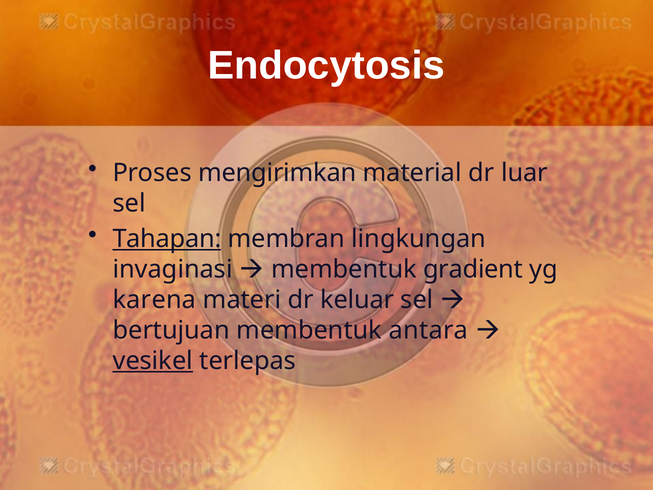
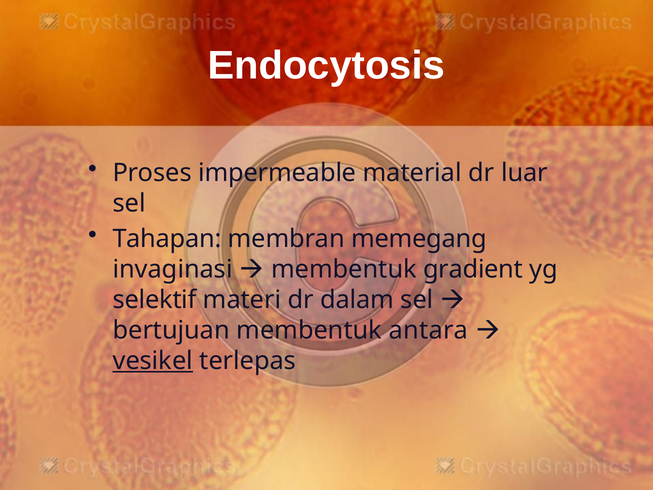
mengirimkan: mengirimkan -> impermeable
Tahapan underline: present -> none
lingkungan: lingkungan -> memegang
karena: karena -> selektif
keluar: keluar -> dalam
